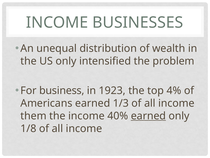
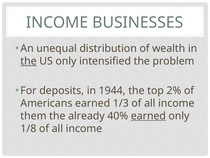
the at (29, 61) underline: none -> present
business: business -> deposits
1923: 1923 -> 1944
4%: 4% -> 2%
the income: income -> already
